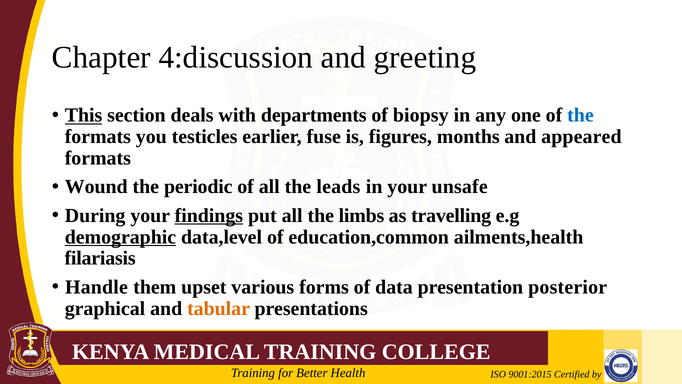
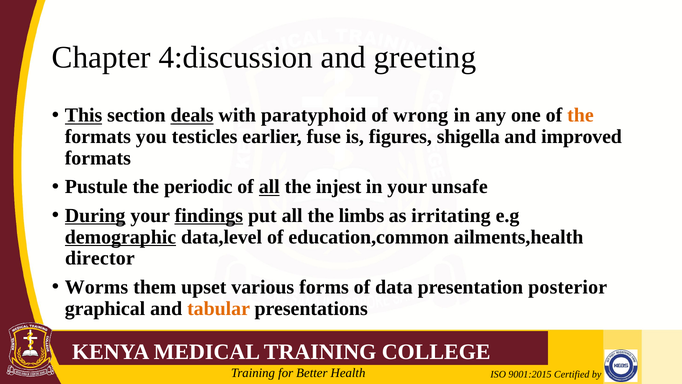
deals underline: none -> present
departments: departments -> paratyphoid
biopsy: biopsy -> wrong
the at (580, 115) colour: blue -> orange
months: months -> shigella
appeared: appeared -> improved
Wound: Wound -> Pustule
all at (269, 187) underline: none -> present
leads: leads -> injest
During underline: none -> present
travelling: travelling -> irritating
filariasis: filariasis -> director
Handle: Handle -> Worms
